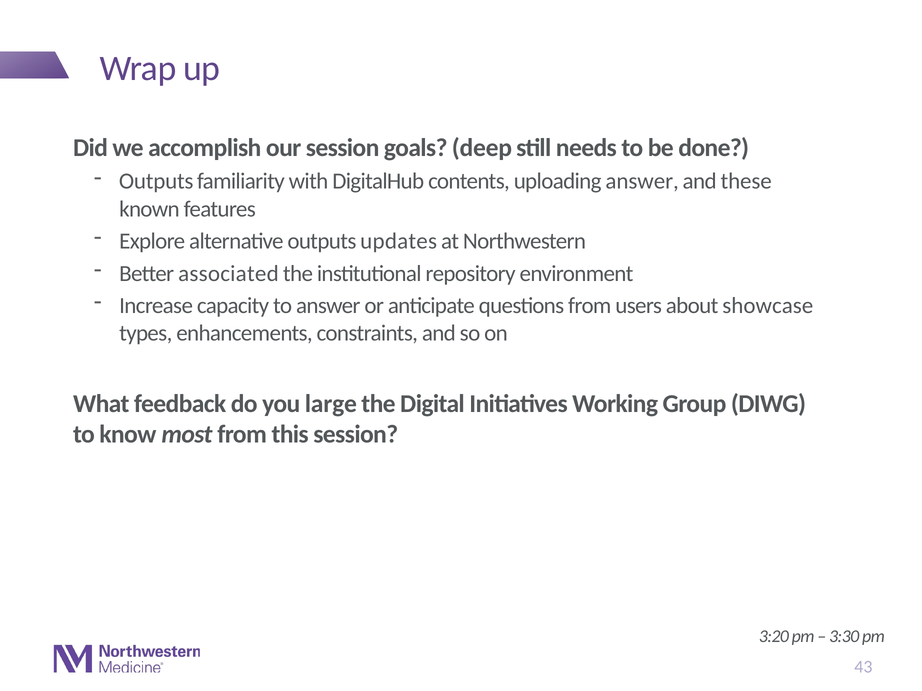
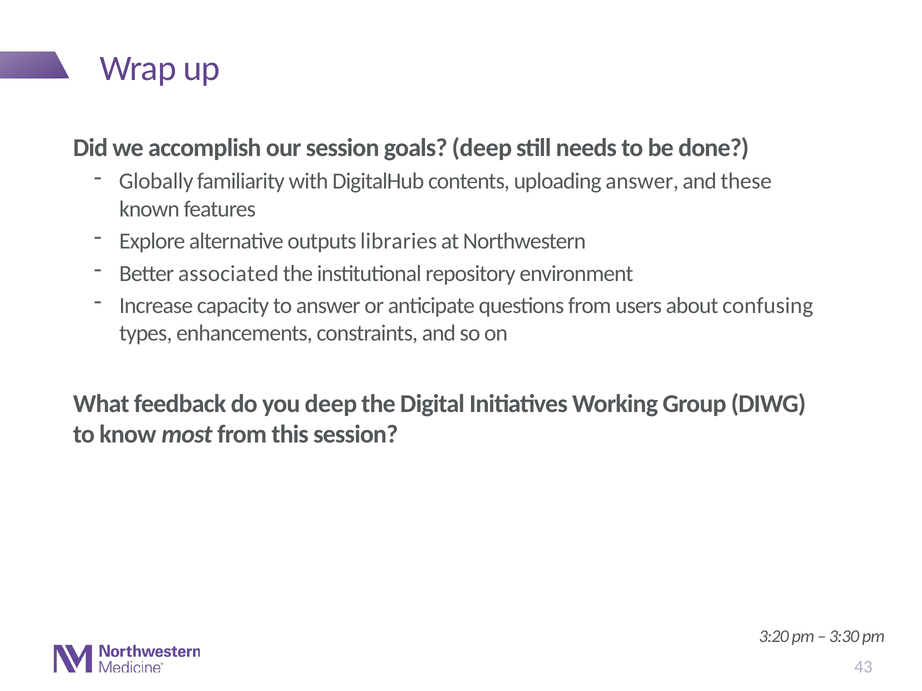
Outputs at (156, 181): Outputs -> Globally
updates: updates -> libraries
showcase: showcase -> confusing
you large: large -> deep
